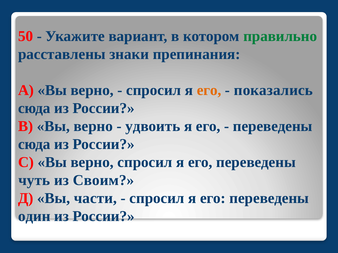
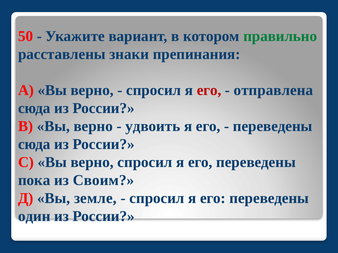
его at (209, 90) colour: orange -> red
показались: показались -> отправлена
чуть: чуть -> пока
части: части -> земле
